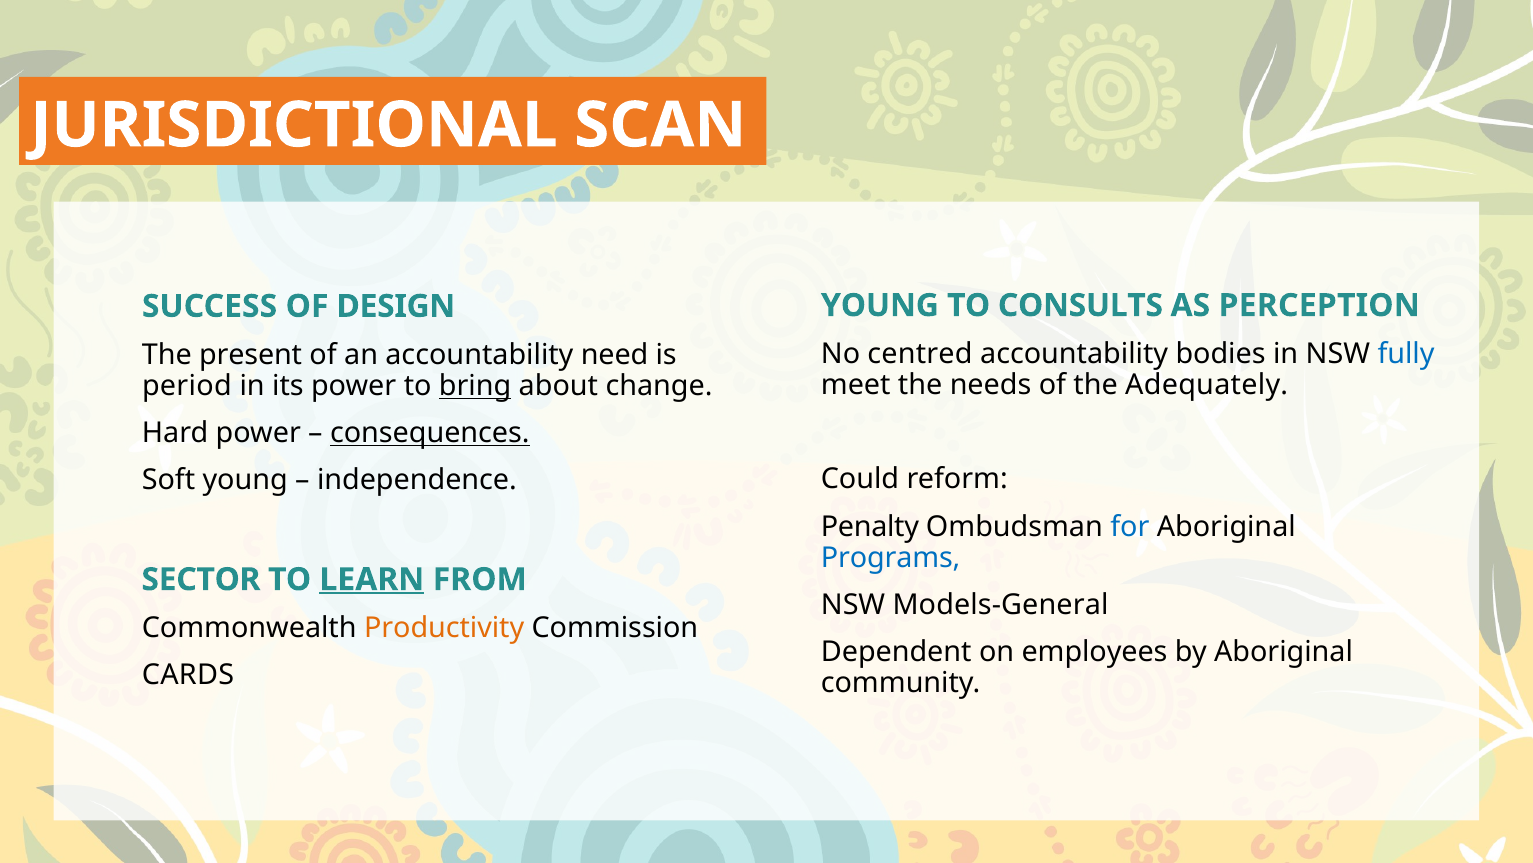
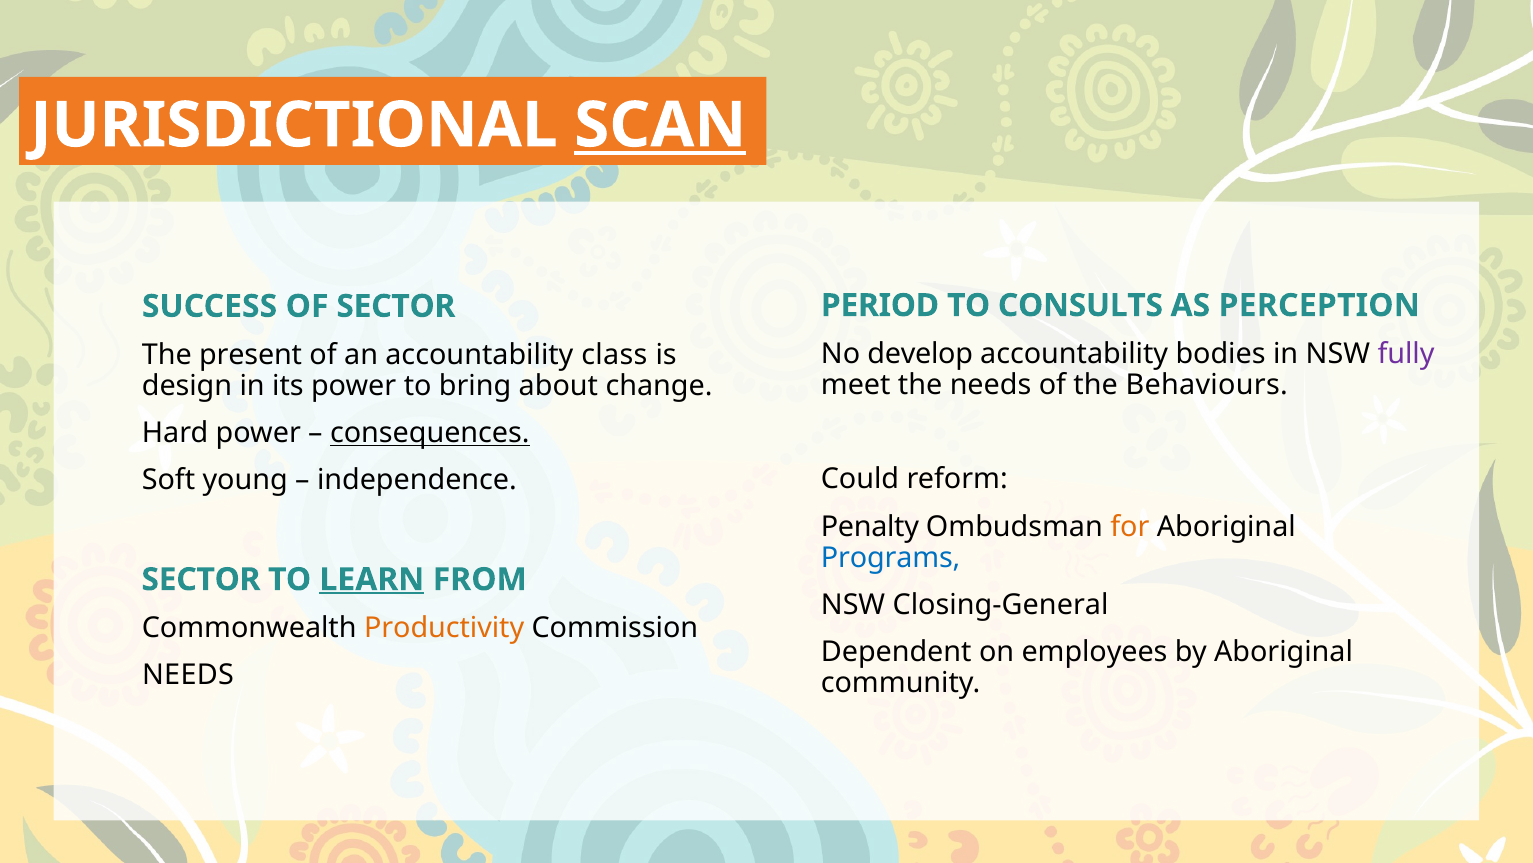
SCAN underline: none -> present
YOUNG at (880, 305): YOUNG -> PERIOD
OF DESIGN: DESIGN -> SECTOR
centred: centred -> develop
fully colour: blue -> purple
need: need -> class
Adequately: Adequately -> Behaviours
period: period -> design
bring underline: present -> none
for colour: blue -> orange
Models-General: Models-General -> Closing-General
CARDS at (188, 675): CARDS -> NEEDS
